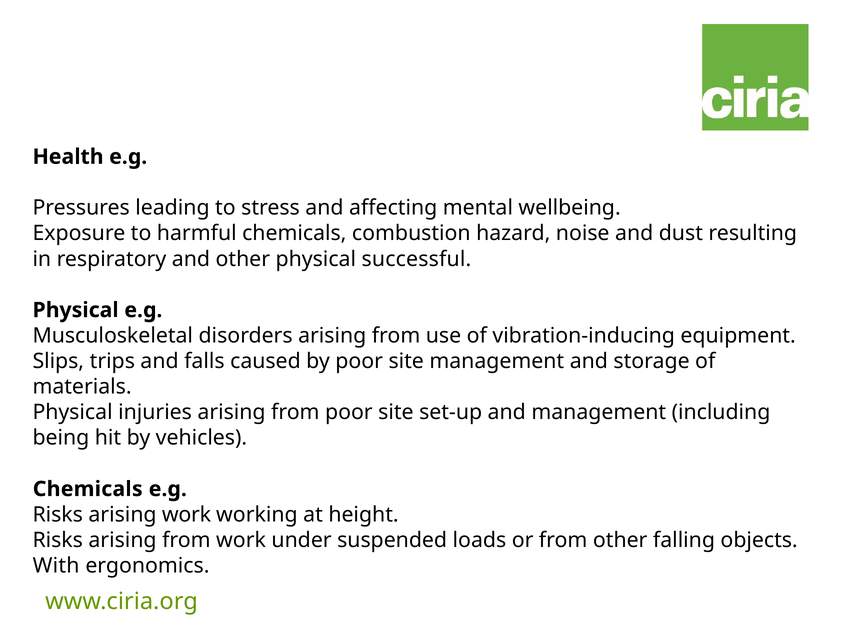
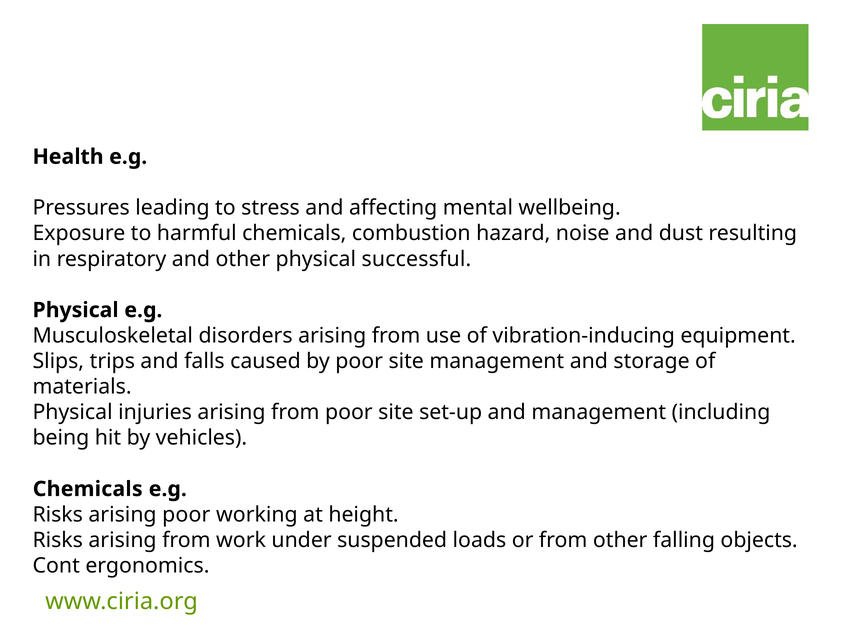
arising work: work -> poor
With: With -> Cont
